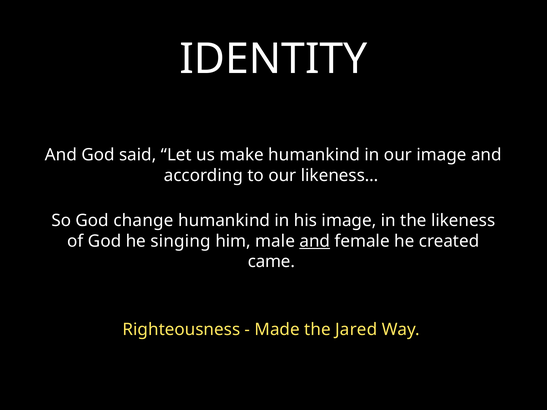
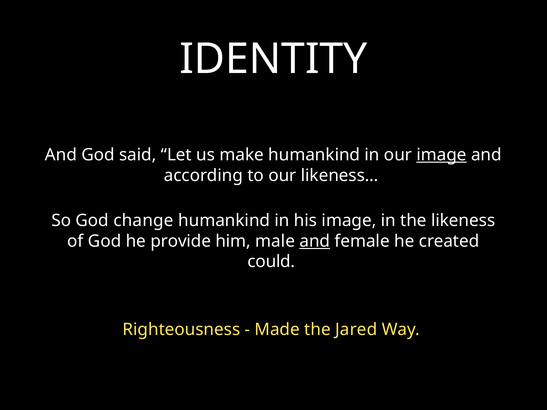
image at (442, 155) underline: none -> present
singing: singing -> provide
came: came -> could
